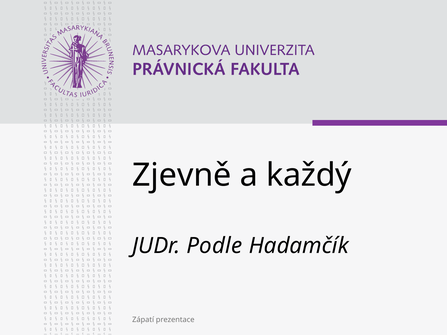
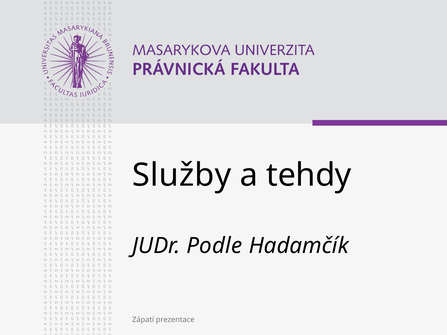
Zjevně: Zjevně -> Služby
každý: každý -> tehdy
